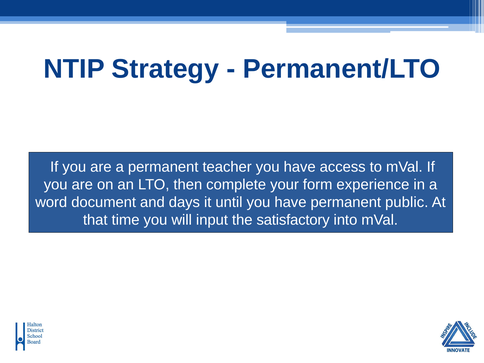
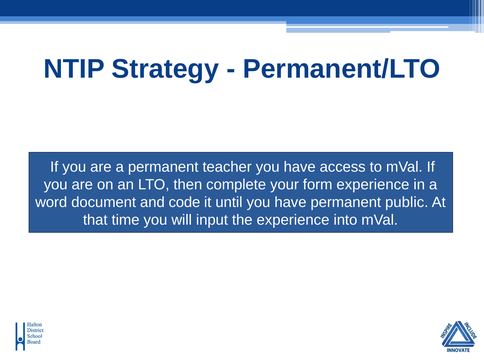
days: days -> code
the satisfactory: satisfactory -> experience
